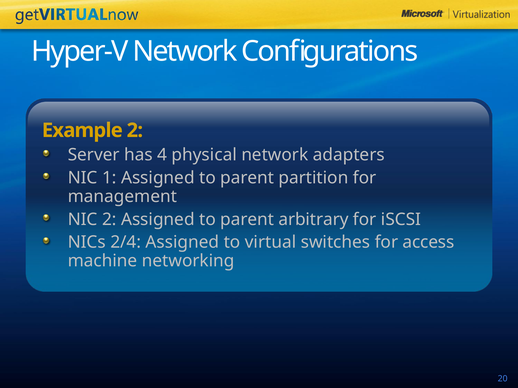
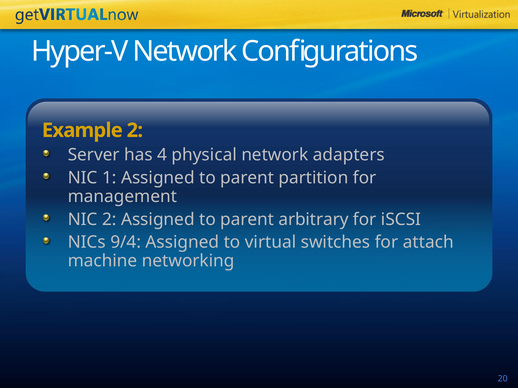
2/4: 2/4 -> 9/4
access: access -> attach
